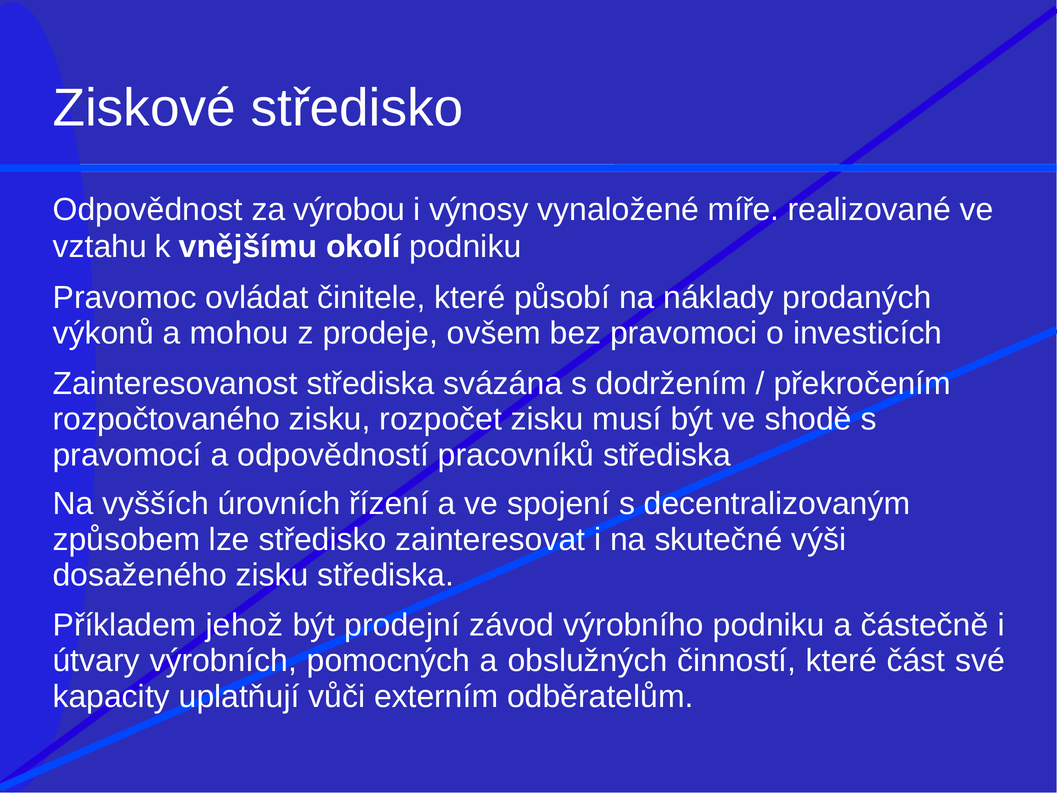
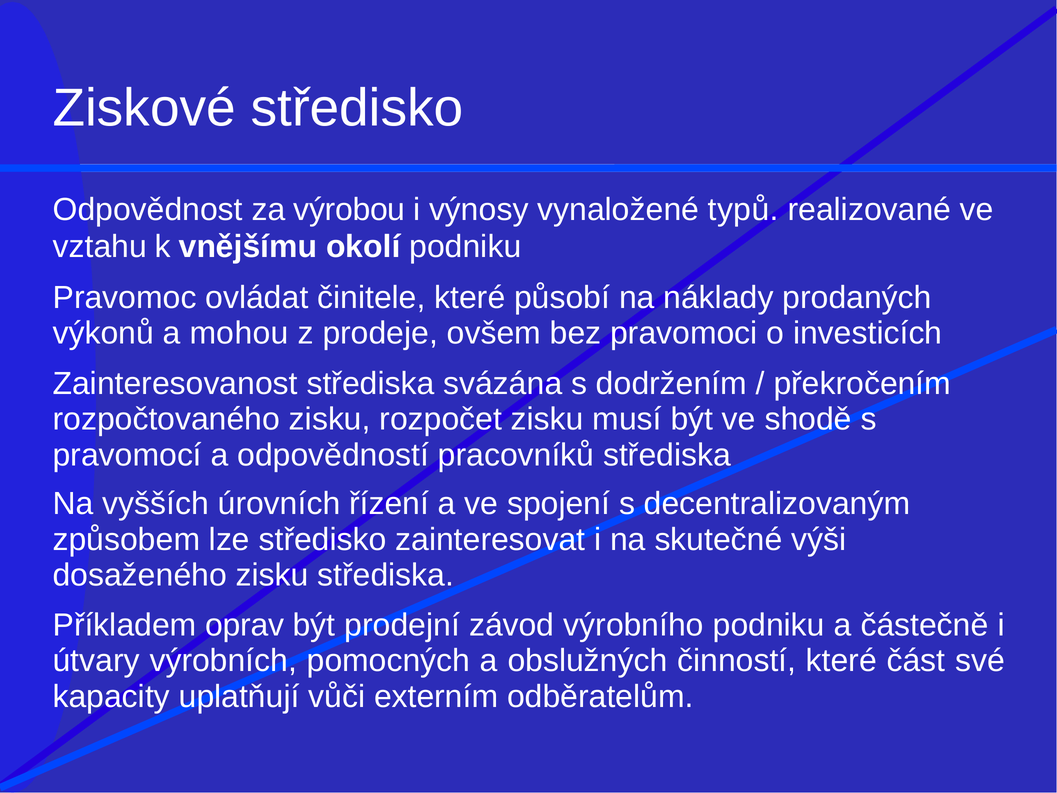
míře: míře -> typů
jehož: jehož -> oprav
